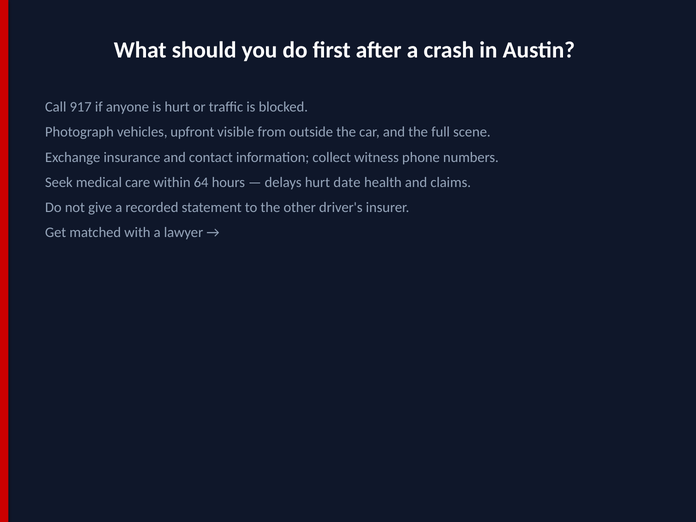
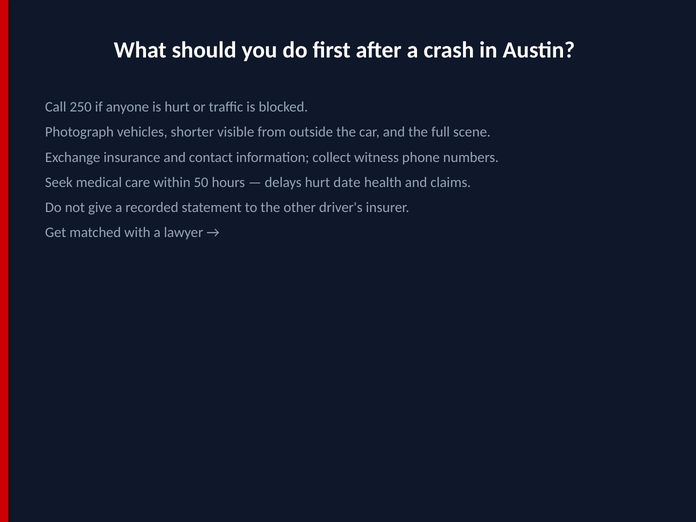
917: 917 -> 250
upfront: upfront -> shorter
64: 64 -> 50
